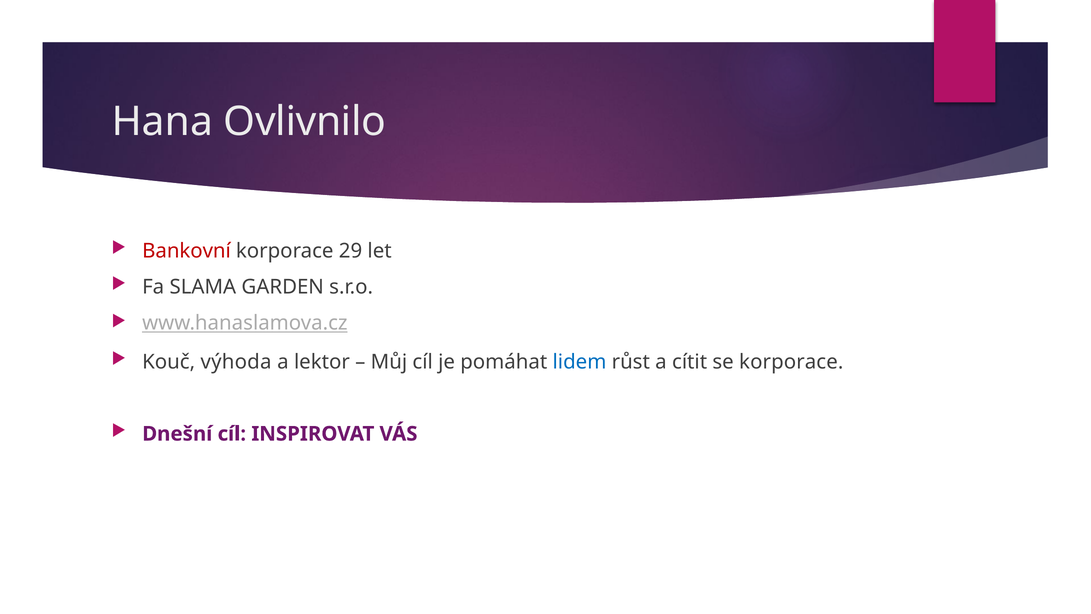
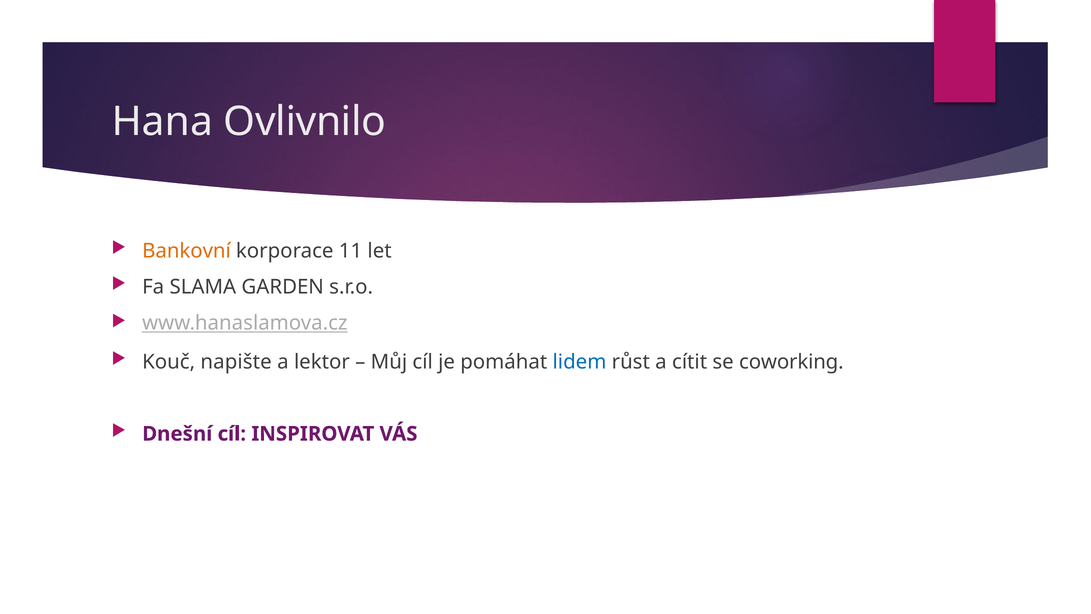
Bankovní colour: red -> orange
29: 29 -> 11
výhoda: výhoda -> napište
se korporace: korporace -> coworking
